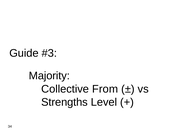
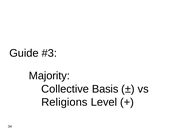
From: From -> Basis
Strengths: Strengths -> Religions
